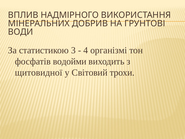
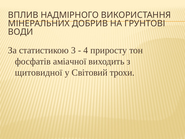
організмі: організмі -> приросту
водойми: водойми -> аміачної
